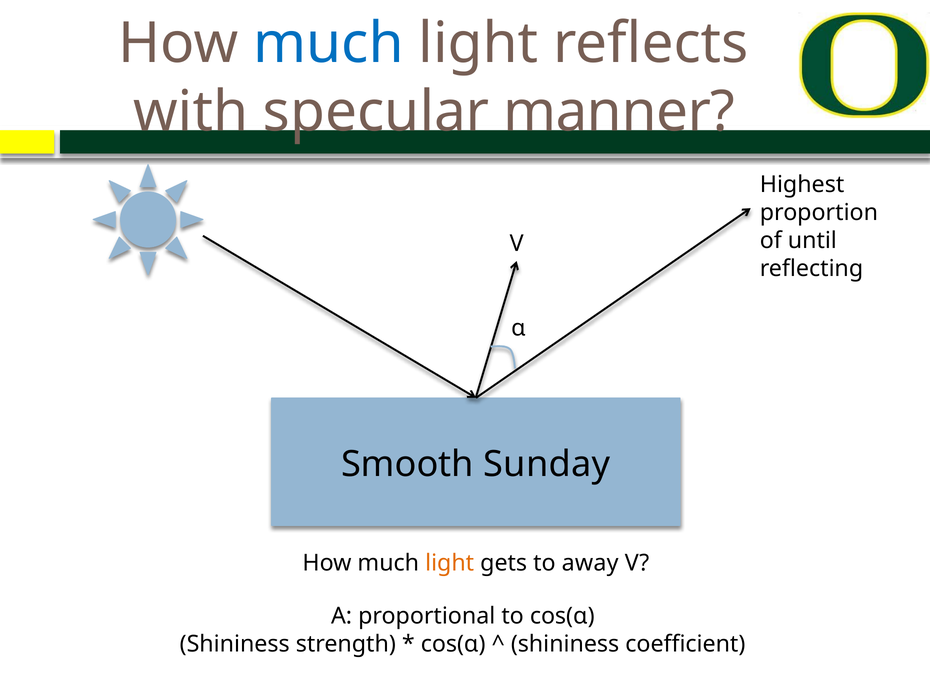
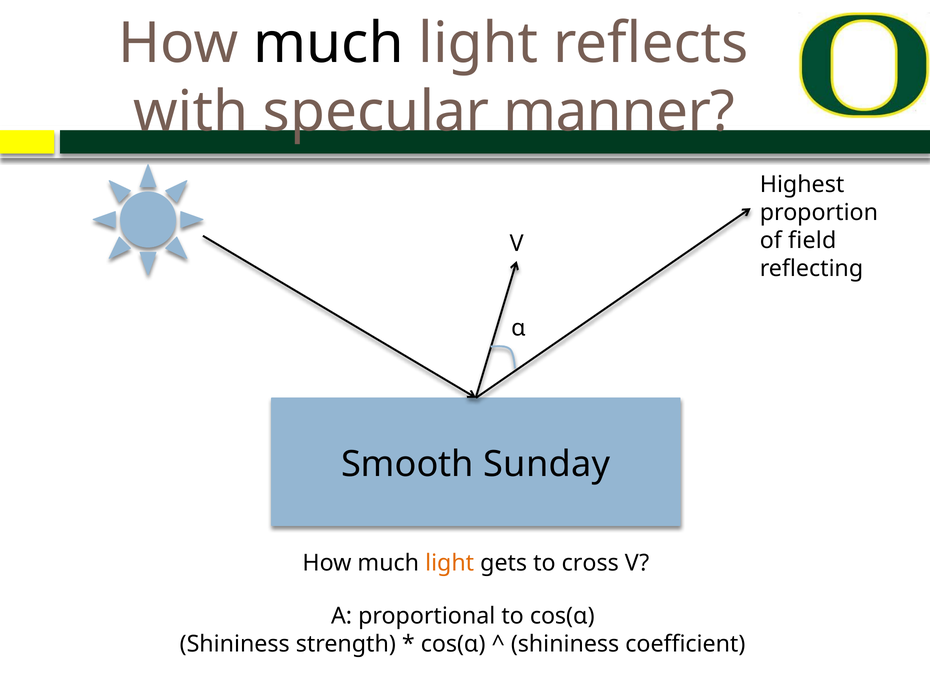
much at (328, 43) colour: blue -> black
until: until -> field
away: away -> cross
